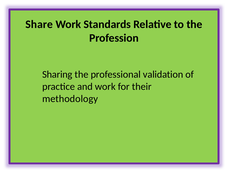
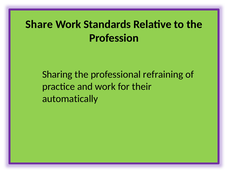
validation: validation -> refraining
methodology: methodology -> automatically
